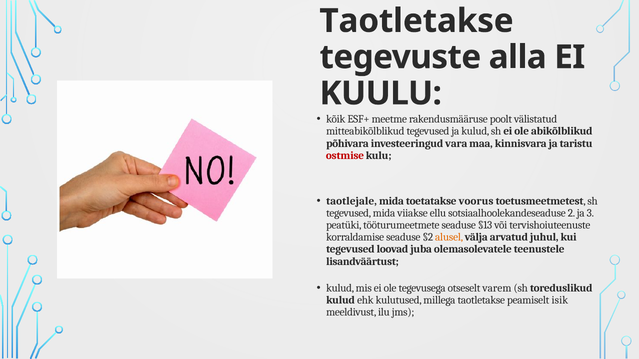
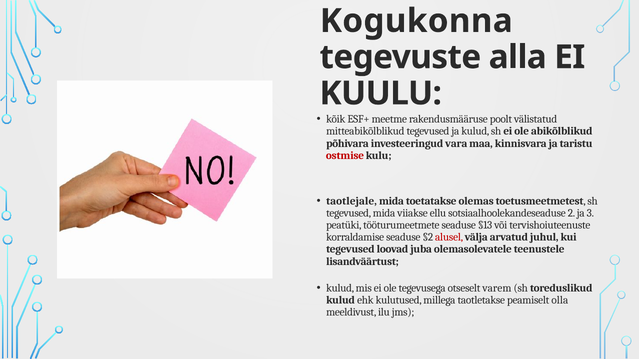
Taotletakse at (417, 21): Taotletakse -> Kogukonna
voorus: voorus -> olemas
alusel colour: orange -> red
isik: isik -> olla
